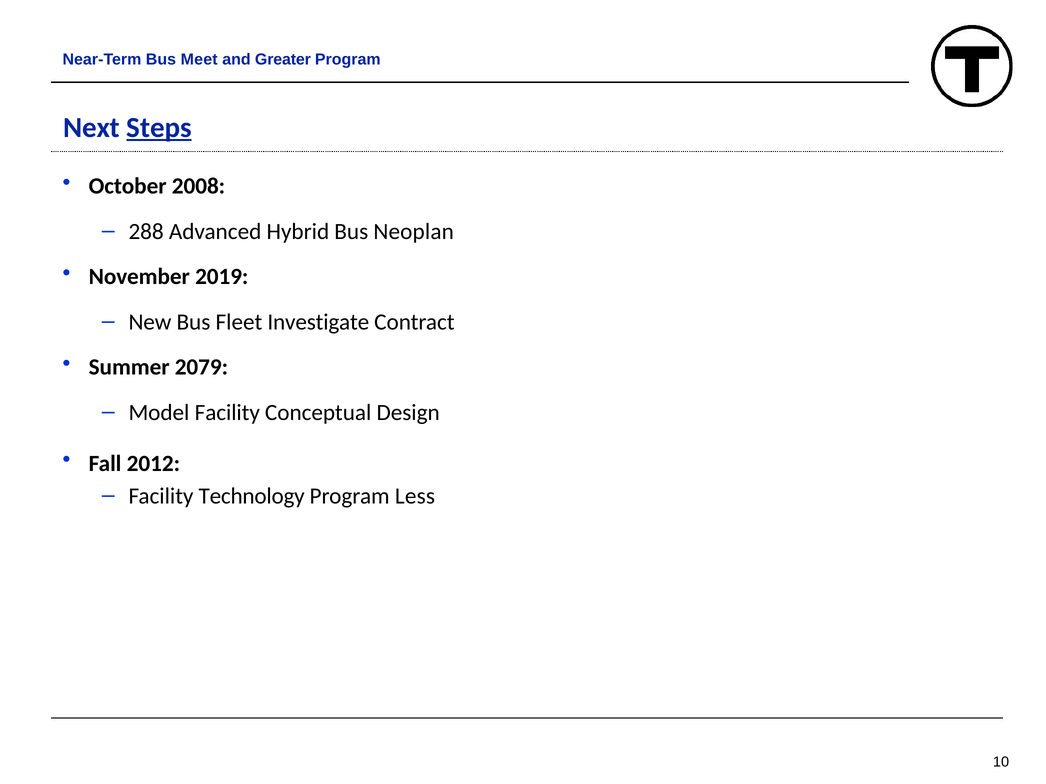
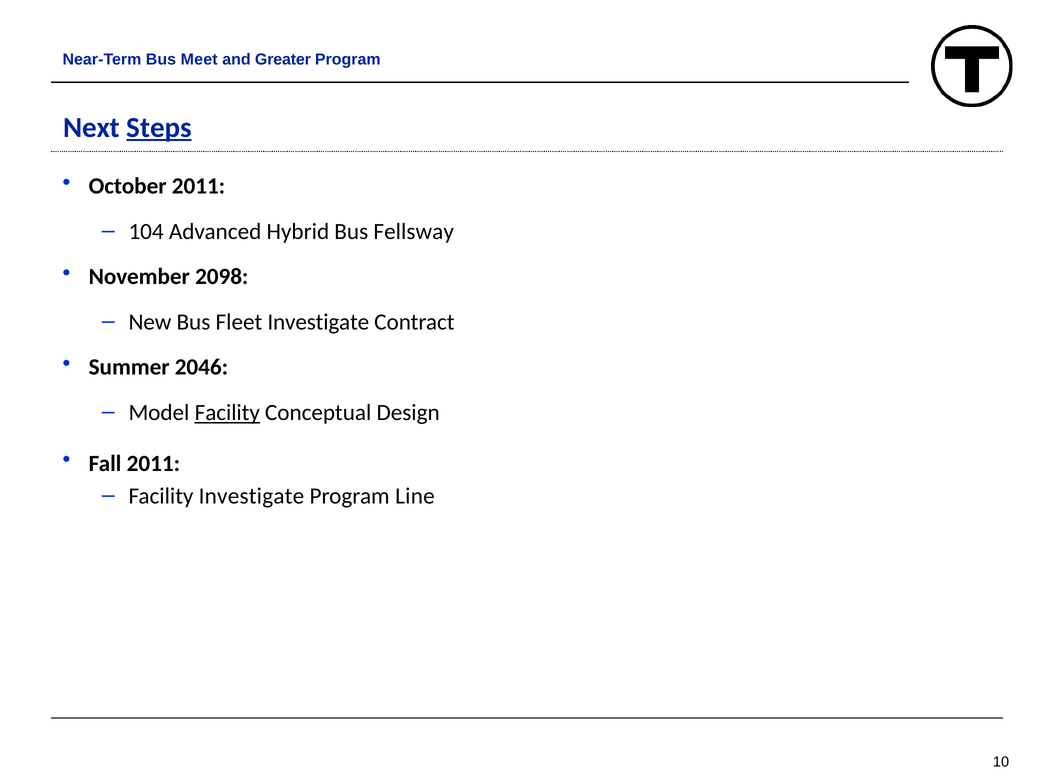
October 2008: 2008 -> 2011
288: 288 -> 104
Neoplan: Neoplan -> Fellsway
2019: 2019 -> 2098
2079: 2079 -> 2046
Facility at (227, 413) underline: none -> present
Fall 2012: 2012 -> 2011
Facility Technology: Technology -> Investigate
Less: Less -> Line
